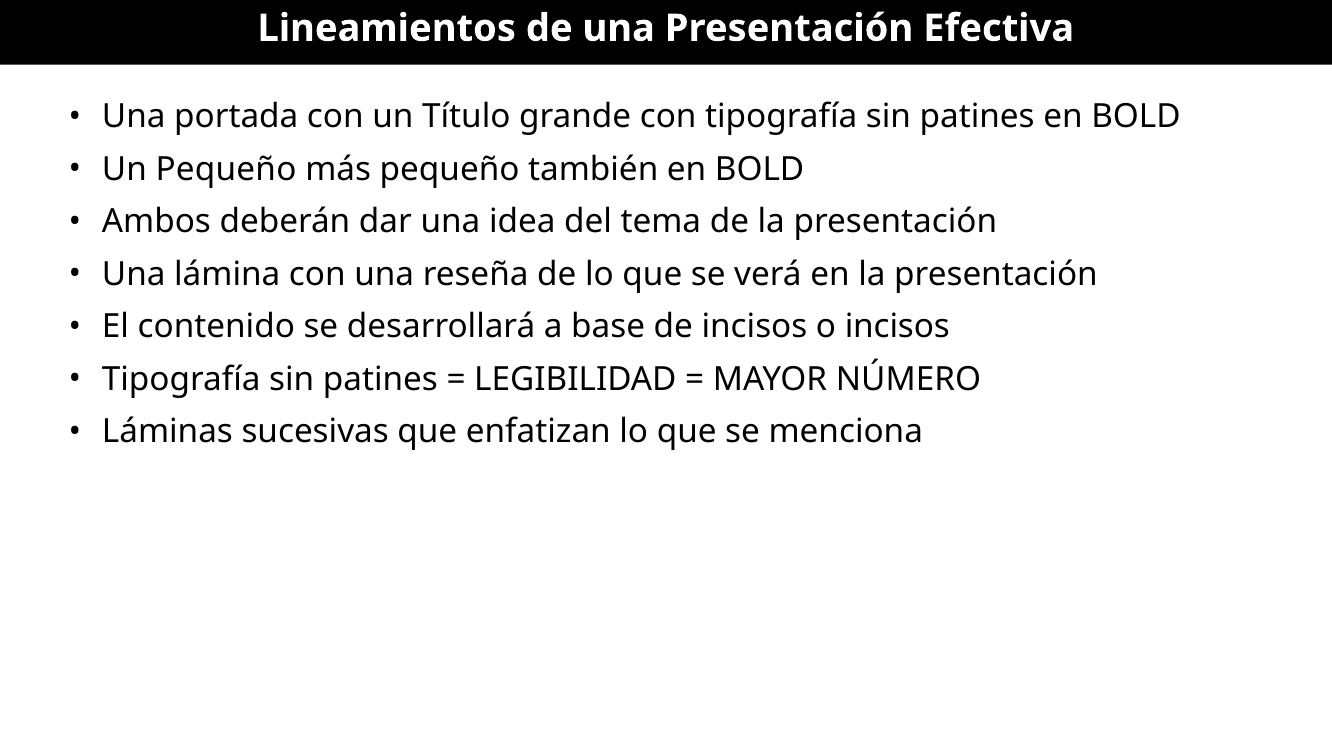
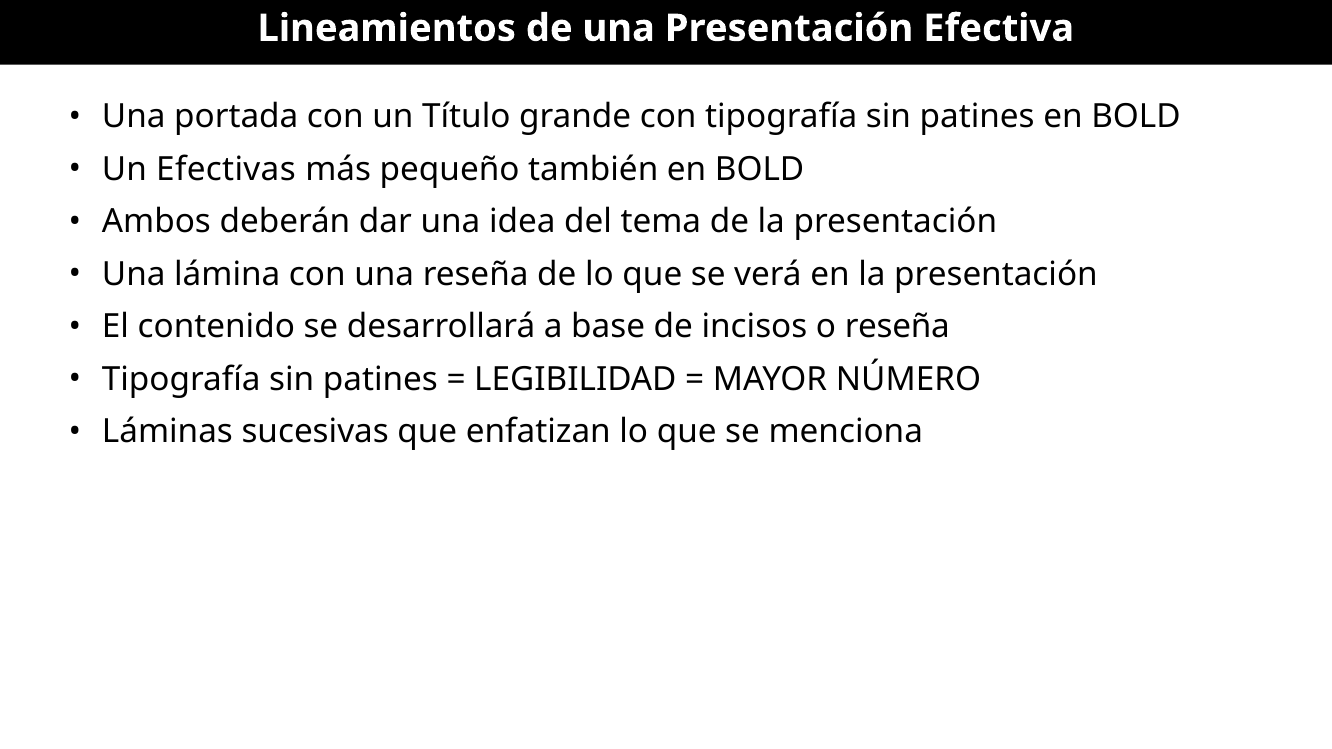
Un Pequeño: Pequeño -> Efectivas
o incisos: incisos -> reseña
